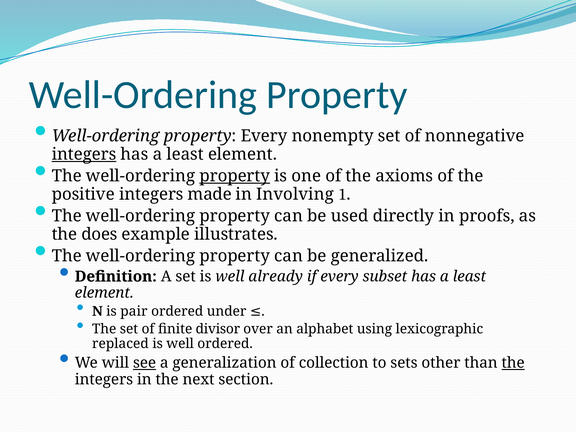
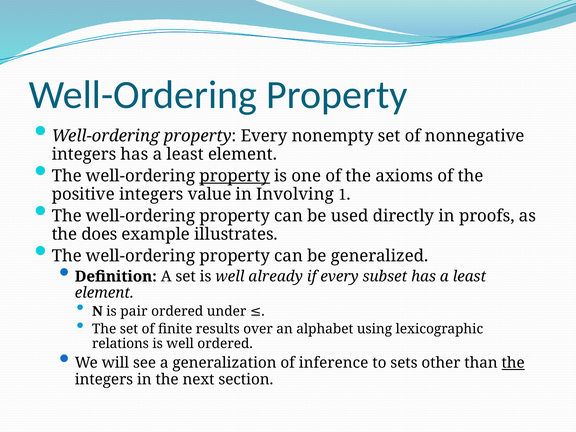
integers at (84, 154) underline: present -> none
made: made -> value
divisor: divisor -> results
replaced: replaced -> relations
see underline: present -> none
collection: collection -> inference
